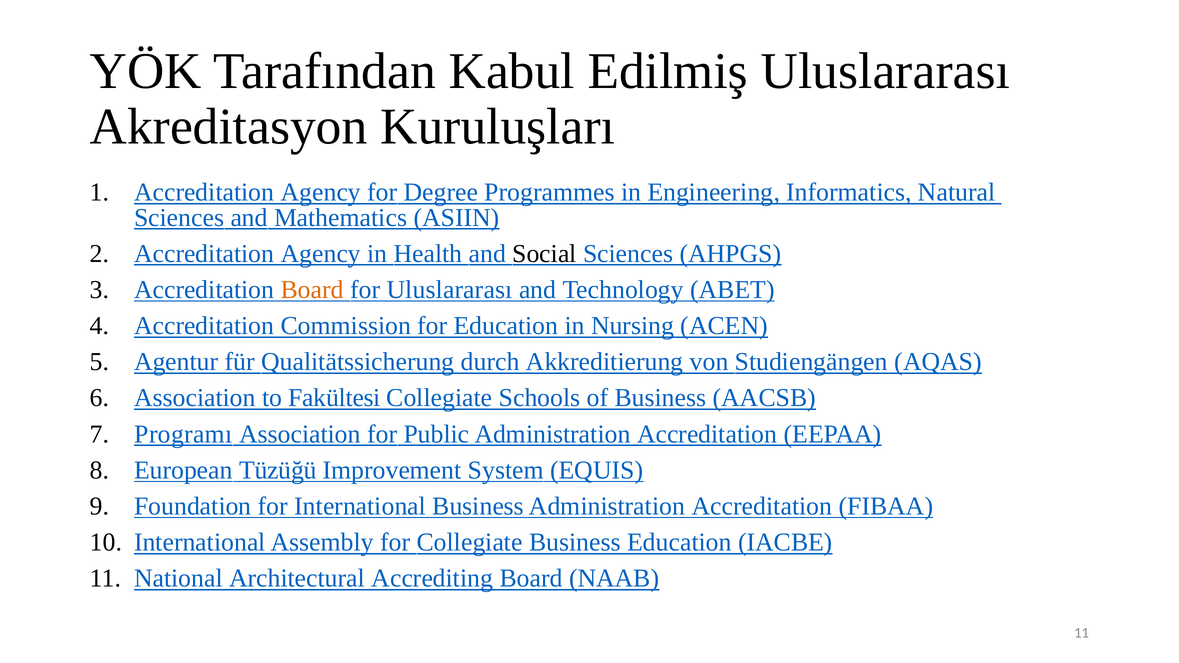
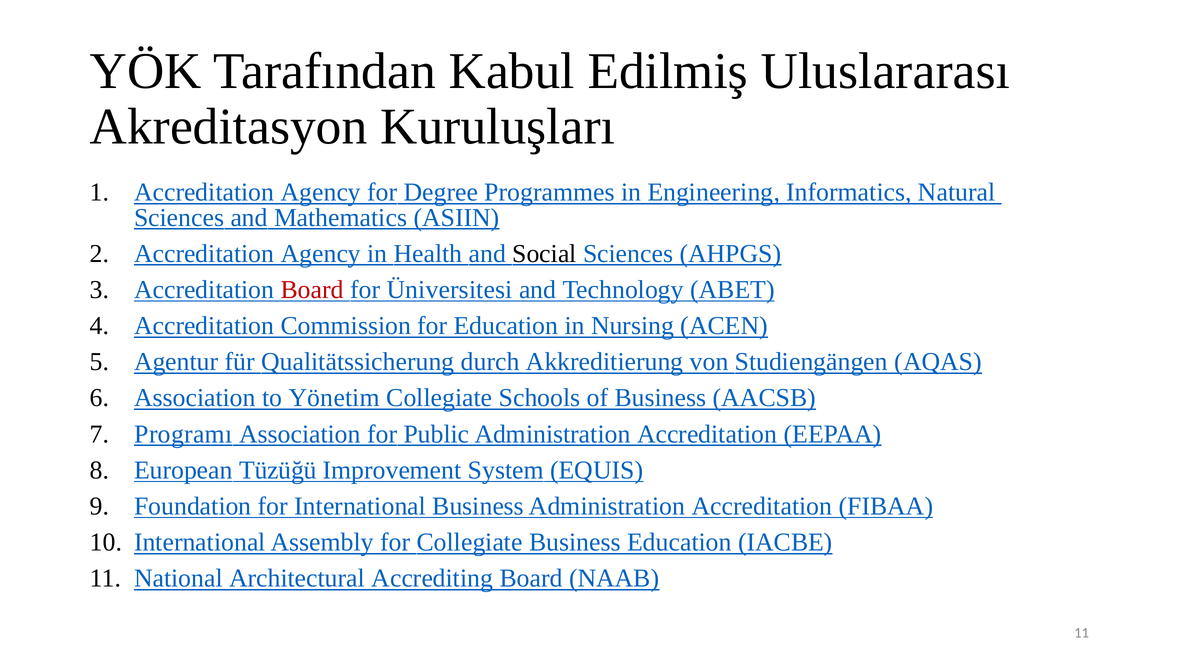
Board at (312, 290) colour: orange -> red
for Uluslararası: Uluslararası -> Üniversitesi
Fakültesi: Fakültesi -> Yönetim
